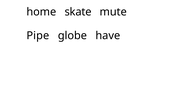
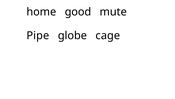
skate: skate -> good
have: have -> cage
